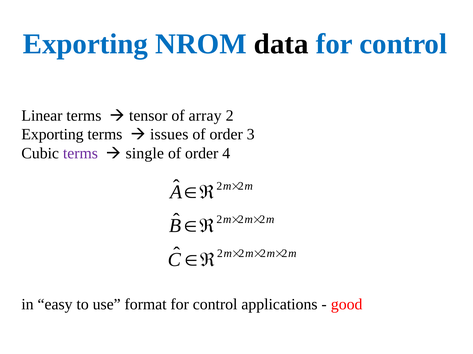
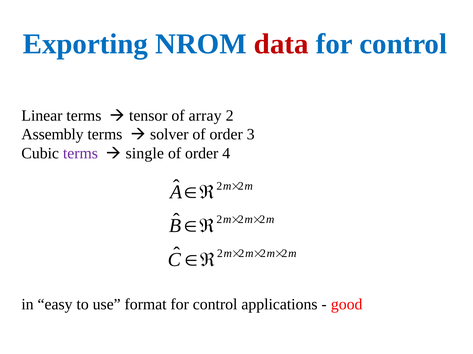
data colour: black -> red
Exporting at (52, 135): Exporting -> Assembly
issues: issues -> solver
